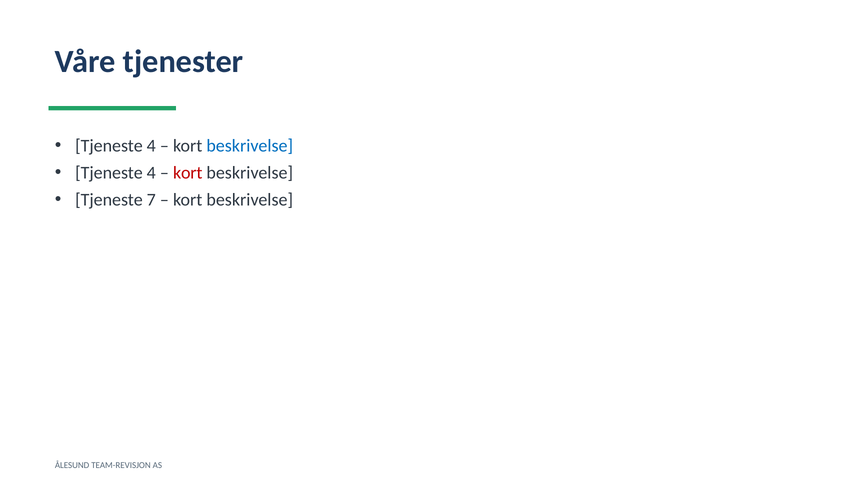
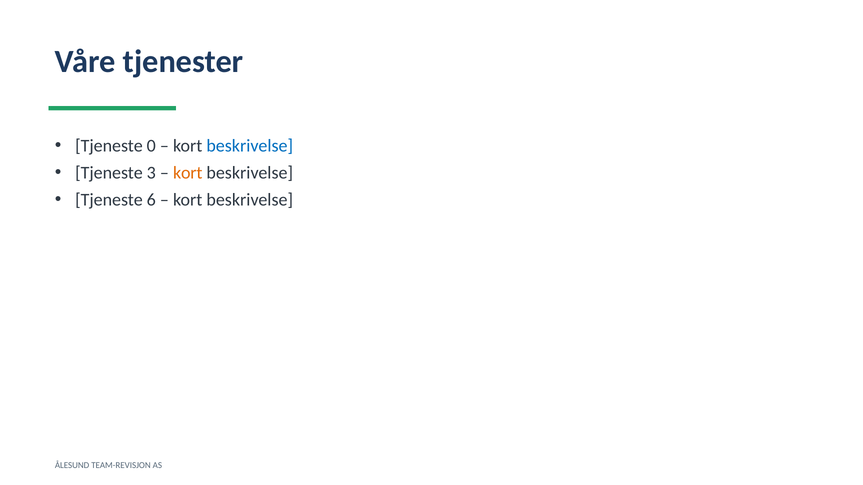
4 at (151, 146): 4 -> 0
4 at (151, 173): 4 -> 3
kort at (188, 173) colour: red -> orange
7: 7 -> 6
